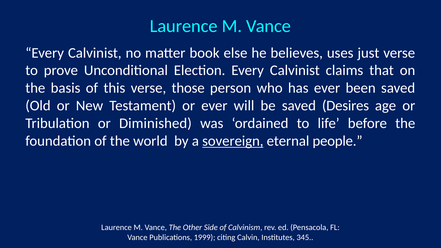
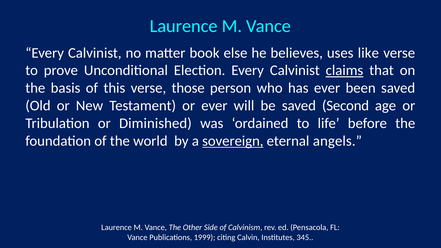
just: just -> like
claims underline: none -> present
Desires: Desires -> Second
people: people -> angels
